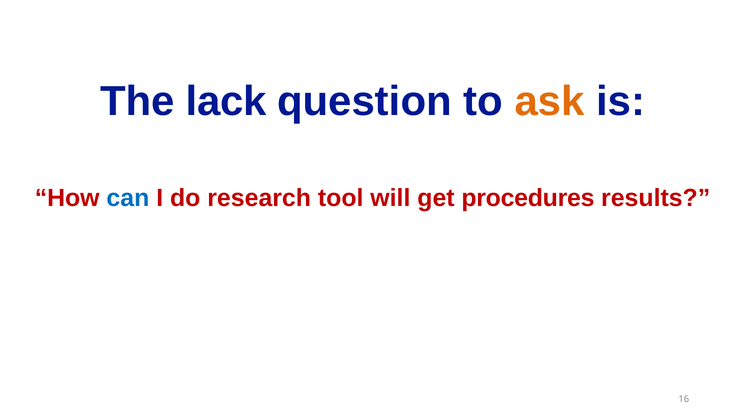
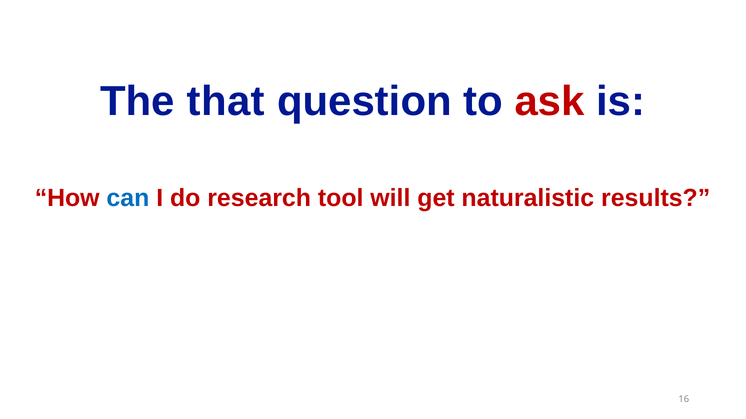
lack: lack -> that
ask colour: orange -> red
procedures: procedures -> naturalistic
